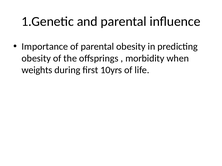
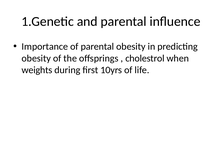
morbidity: morbidity -> cholestrol
